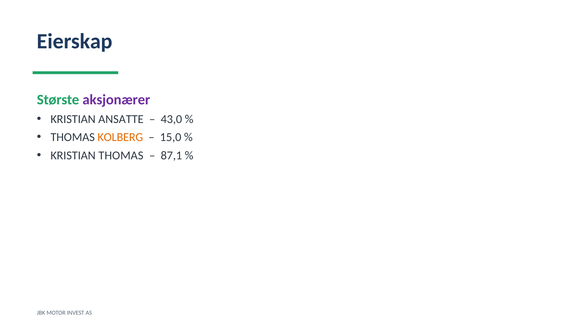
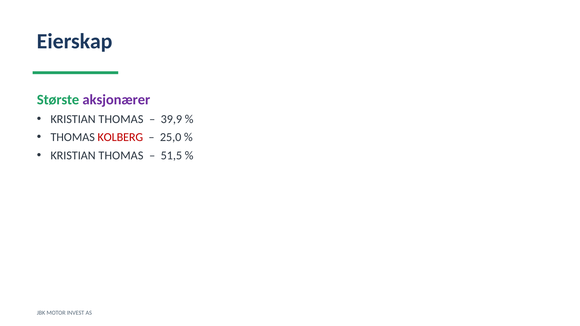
ANSATTE at (121, 119): ANSATTE -> THOMAS
43,0: 43,0 -> 39,9
KOLBERG colour: orange -> red
15,0: 15,0 -> 25,0
87,1: 87,1 -> 51,5
